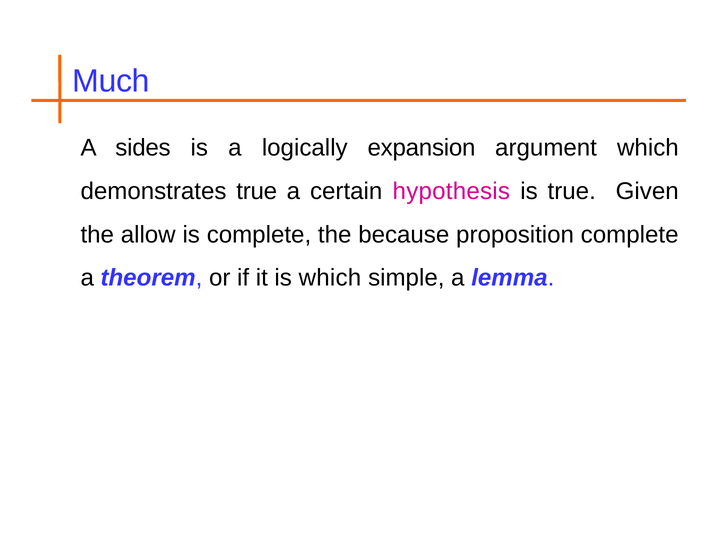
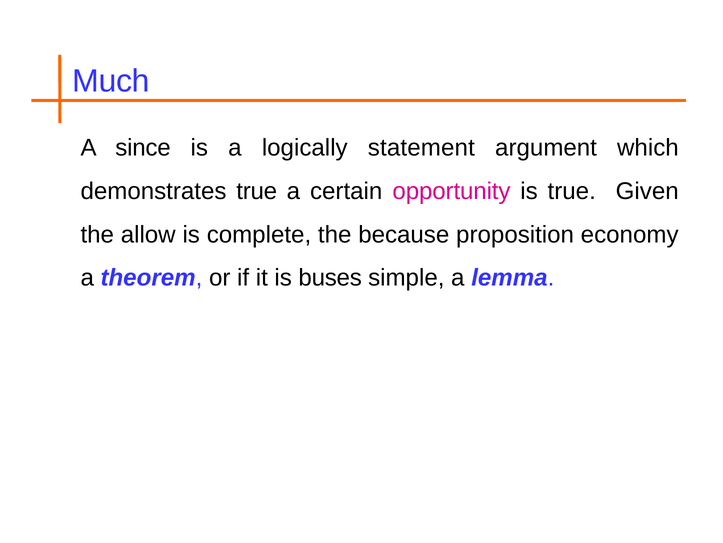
sides: sides -> since
expansion: expansion -> statement
hypothesis: hypothesis -> opportunity
proposition complete: complete -> economy
is which: which -> buses
